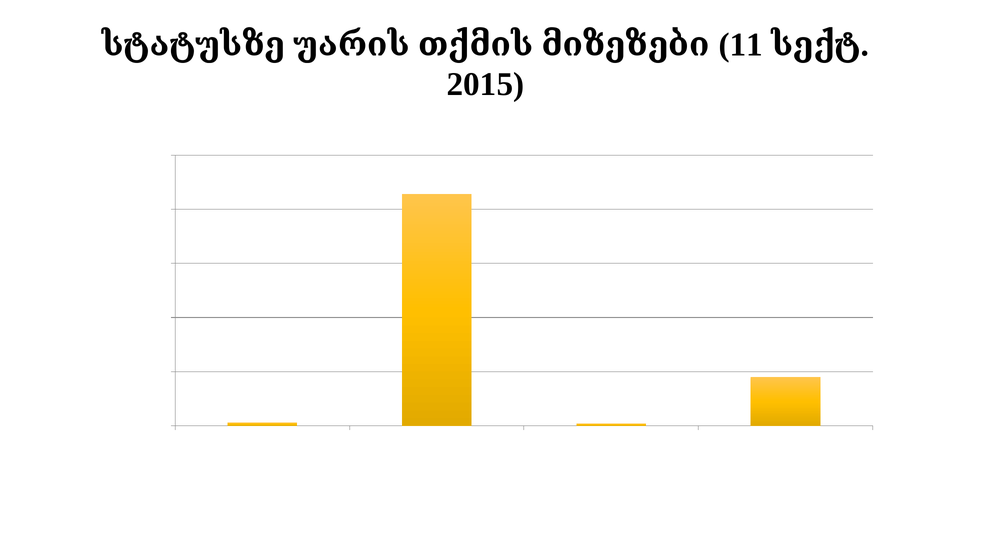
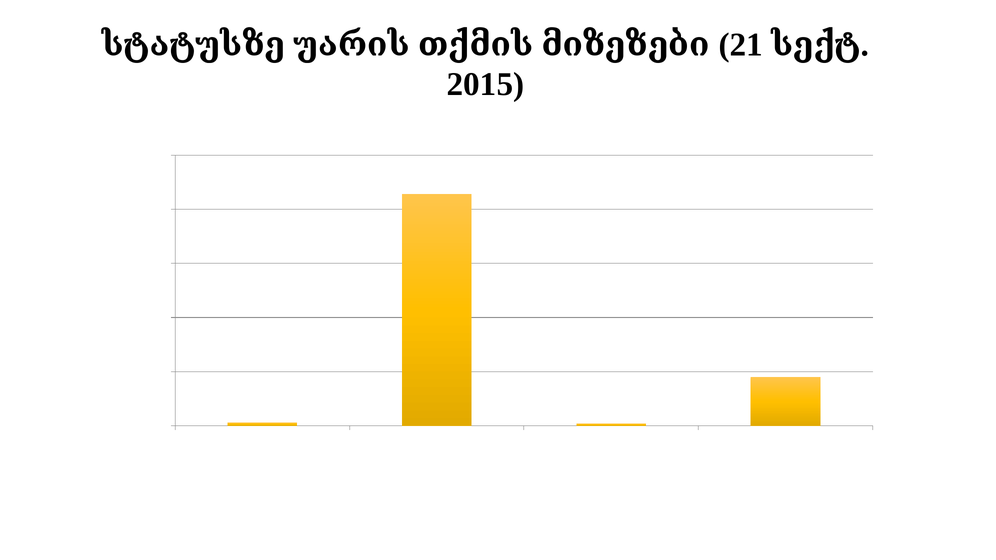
11: 11 -> 21
